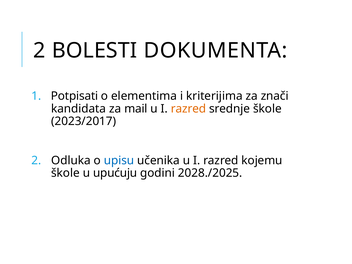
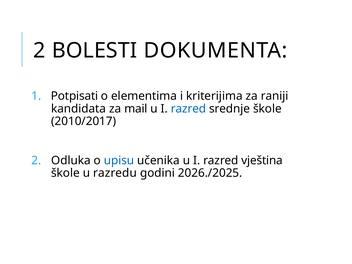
znači: znači -> raniji
razred at (188, 109) colour: orange -> blue
2023/2017: 2023/2017 -> 2010/2017
kojemu: kojemu -> vještina
upućuju: upućuju -> razredu
2028./2025: 2028./2025 -> 2026./2025
